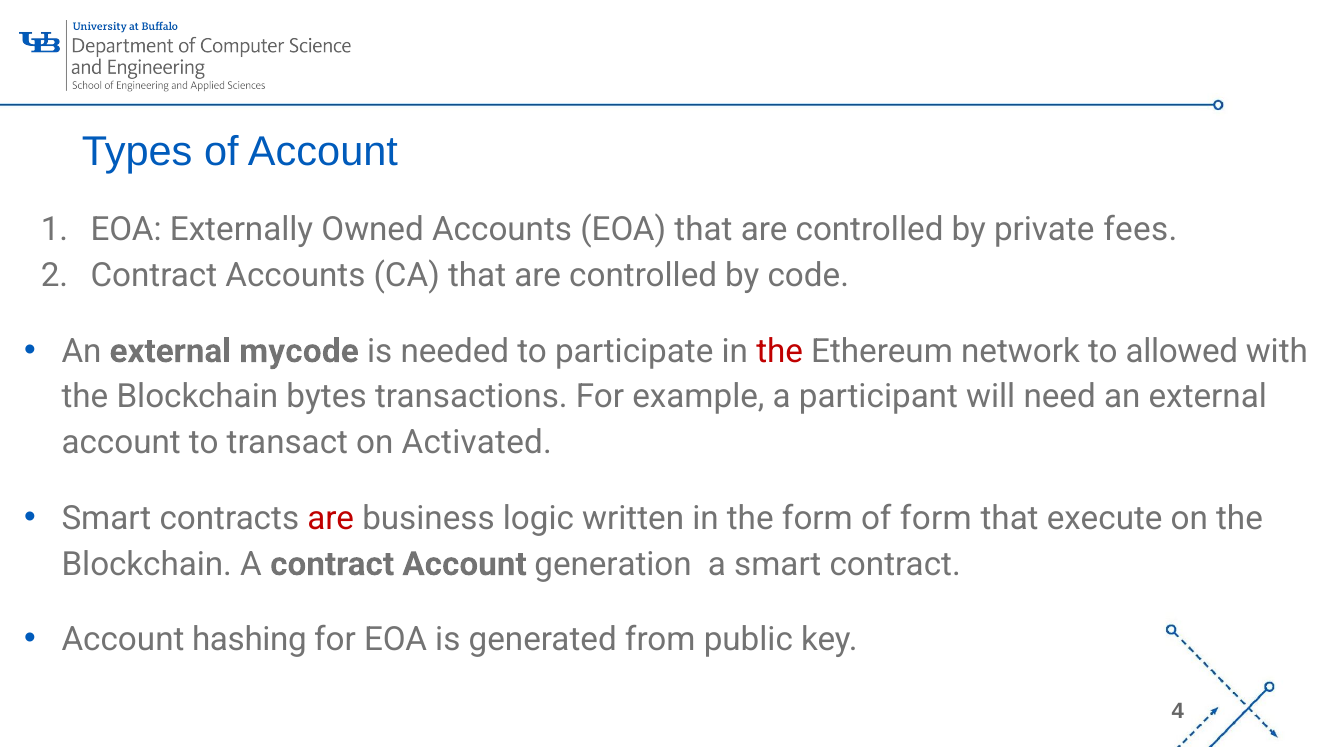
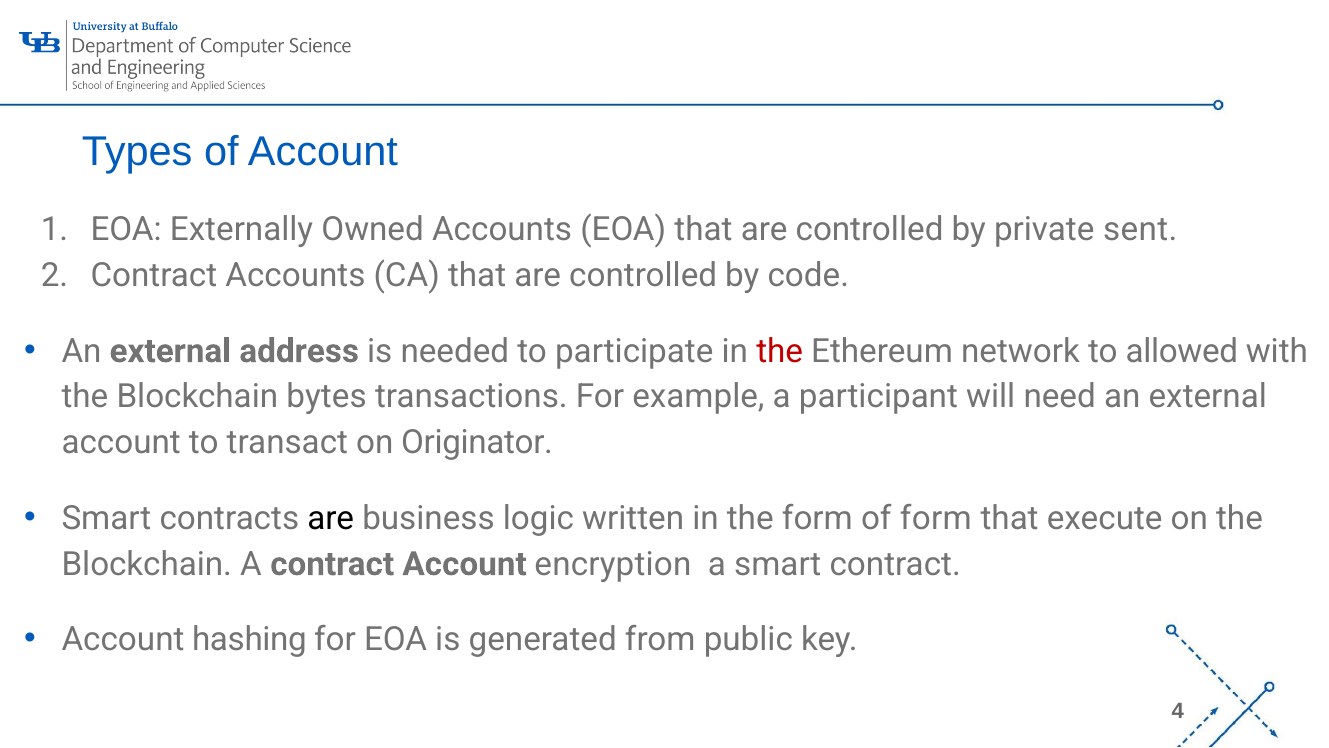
fees: fees -> sent
mycode: mycode -> address
Activated: Activated -> Originator
are at (331, 518) colour: red -> black
generation: generation -> encryption
